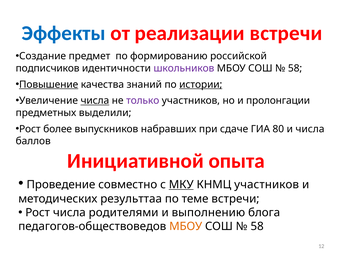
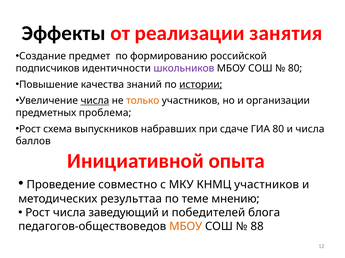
Эффекты colour: blue -> black
реализации встречи: встречи -> занятия
58 at (295, 68): 58 -> 80
Повышение underline: present -> none
только colour: purple -> orange
пролонгации: пролонгации -> организации
выделили: выделили -> проблема
более: более -> схема
МКУ underline: present -> none
теме встречи: встречи -> мнению
родителями: родителями -> заведующий
выполнению: выполнению -> победителей
58 at (257, 227): 58 -> 88
